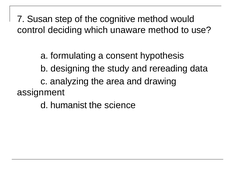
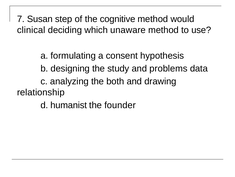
control: control -> clinical
rereading: rereading -> problems
area: area -> both
assignment: assignment -> relationship
science: science -> founder
